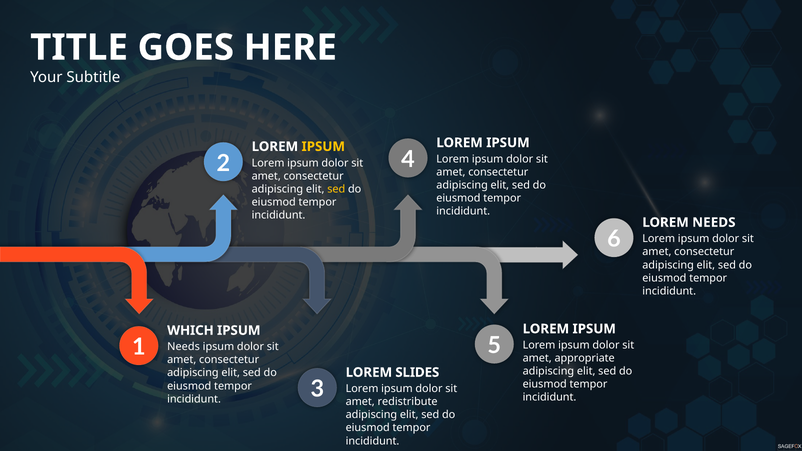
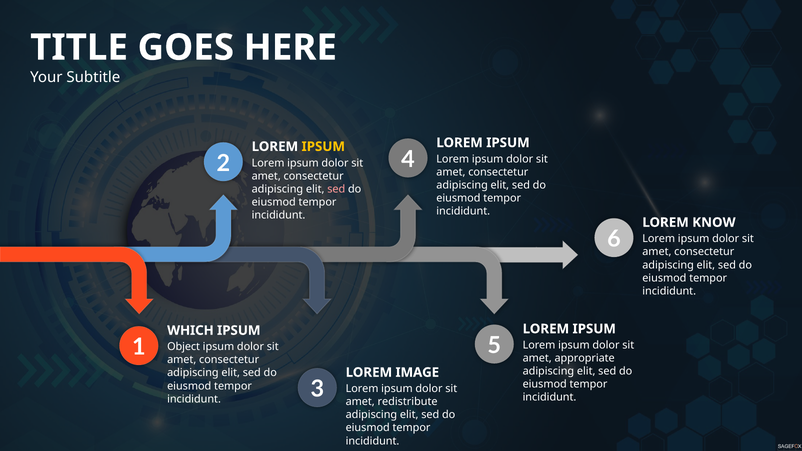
sed at (336, 189) colour: yellow -> pink
LOREM NEEDS: NEEDS -> KNOW
Needs at (184, 347): Needs -> Object
SLIDES: SLIDES -> IMAGE
